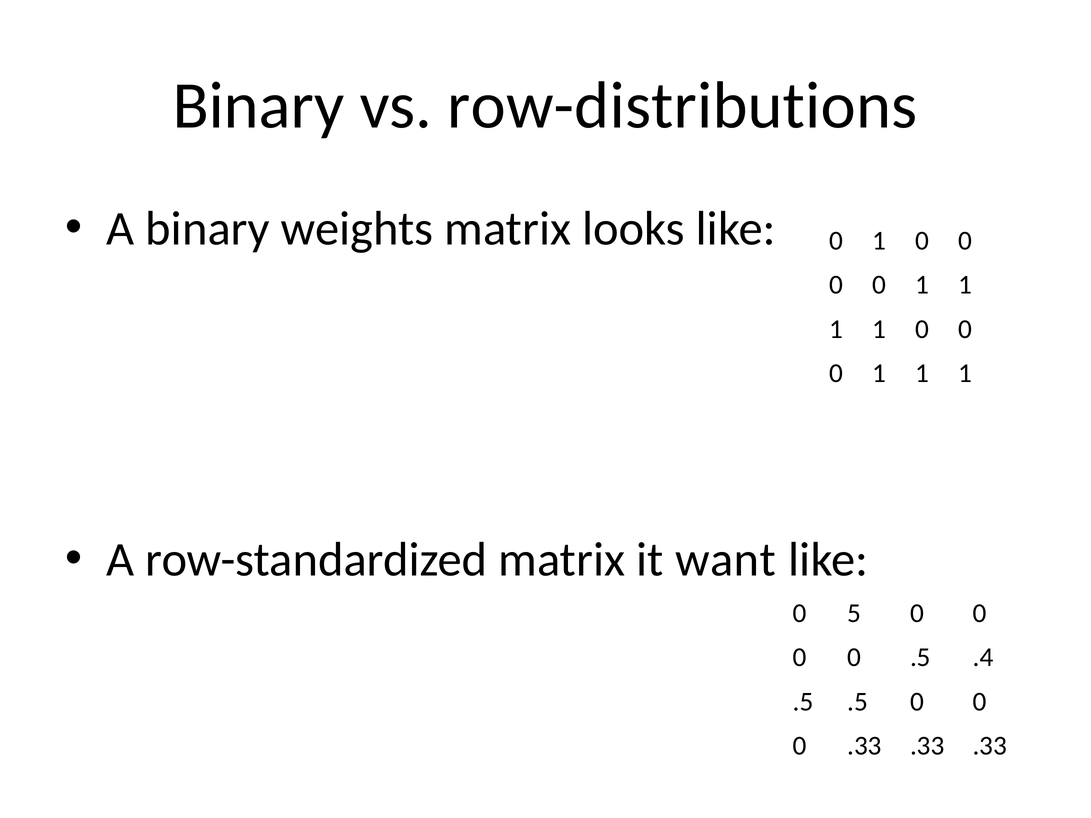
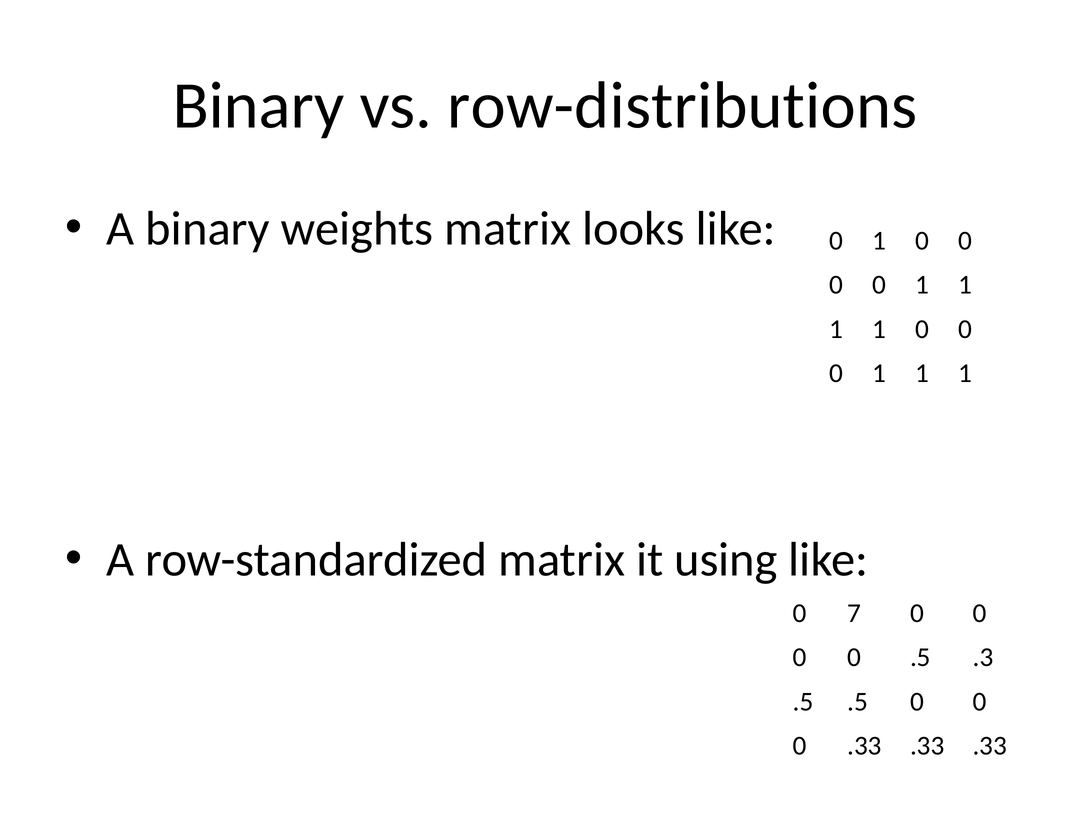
want: want -> using
5: 5 -> 7
.4: .4 -> .3
